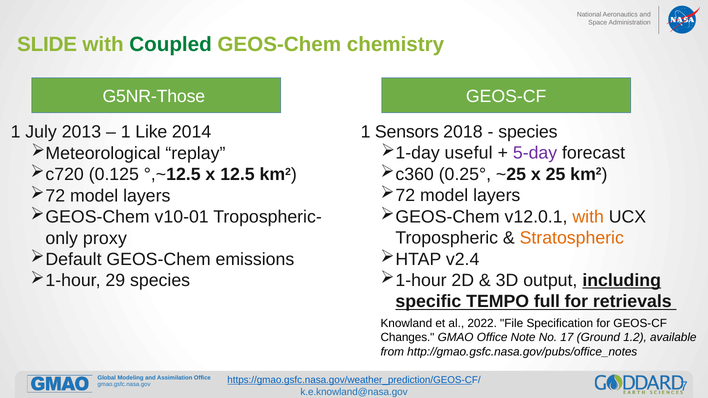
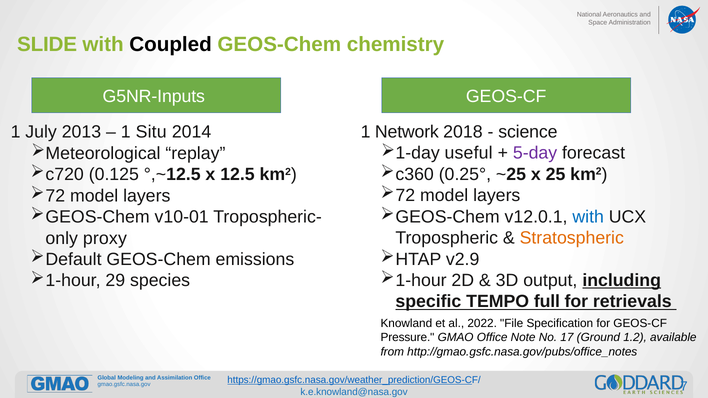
Coupled colour: green -> black
G5NR-Those: G5NR-Those -> G5NR-Inputs
Sensors: Sensors -> Network
species at (528, 132): species -> science
Like: Like -> Situ
with at (588, 217) colour: orange -> blue
v2.4: v2.4 -> v2.9
Changes: Changes -> Pressure
